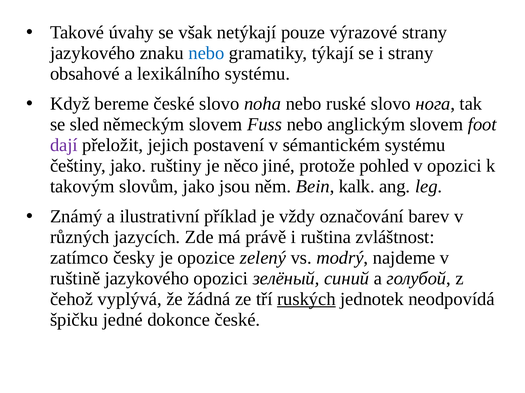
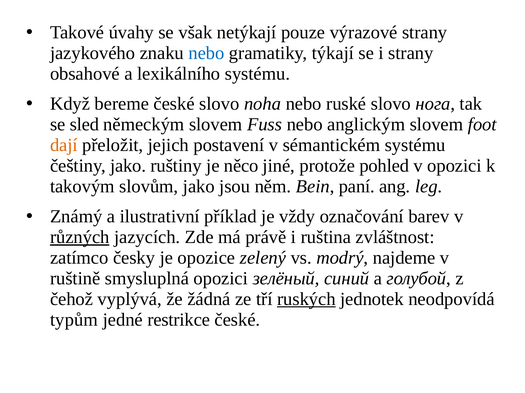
dají colour: purple -> orange
kalk: kalk -> paní
různých underline: none -> present
ruštině jazykového: jazykového -> smysluplná
špičku: špičku -> typům
dokonce: dokonce -> restrikce
